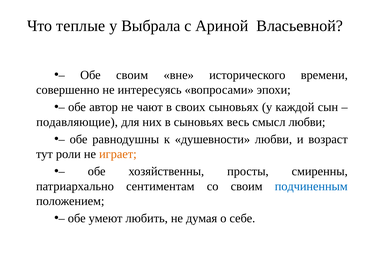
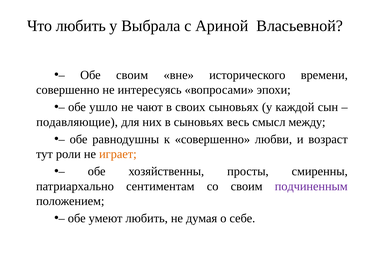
Что теплые: теплые -> любить
автор: автор -> ушло
смысл любви: любви -> между
к душевности: душевности -> совершенно
подчиненным colour: blue -> purple
